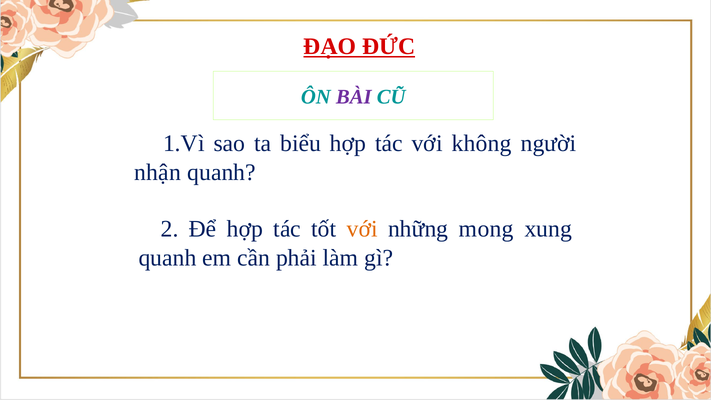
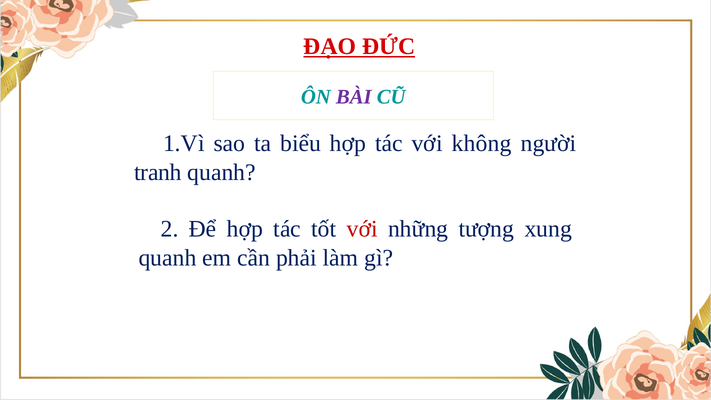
nhận: nhận -> tranh
với at (362, 229) colour: orange -> red
mong: mong -> tượng
